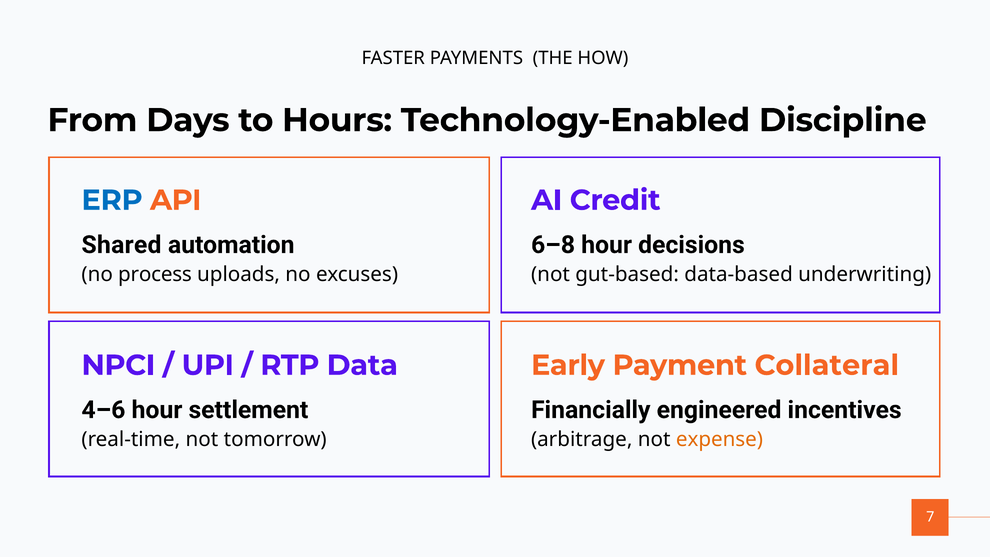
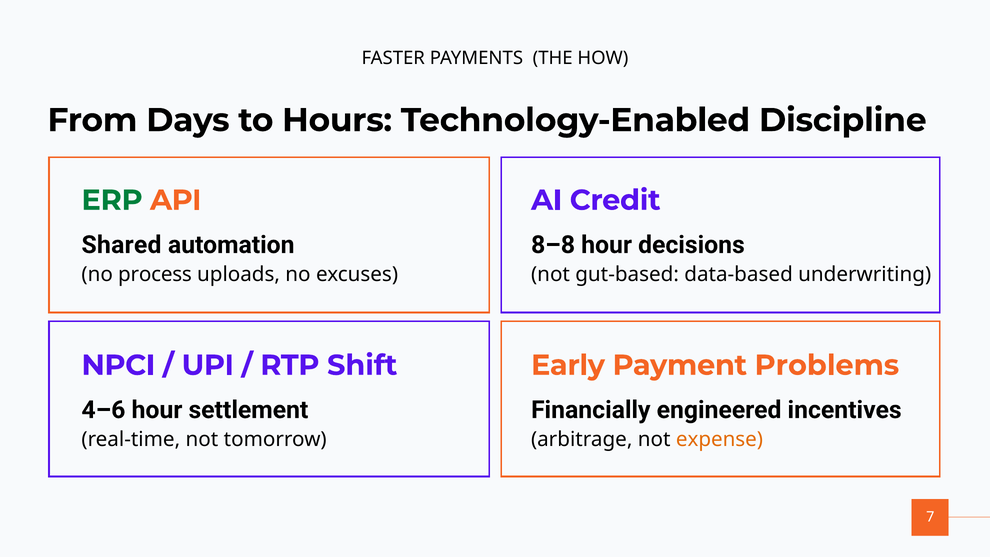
ERP colour: blue -> green
6–8: 6–8 -> 8–8
Data: Data -> Shift
Collateral: Collateral -> Problems
